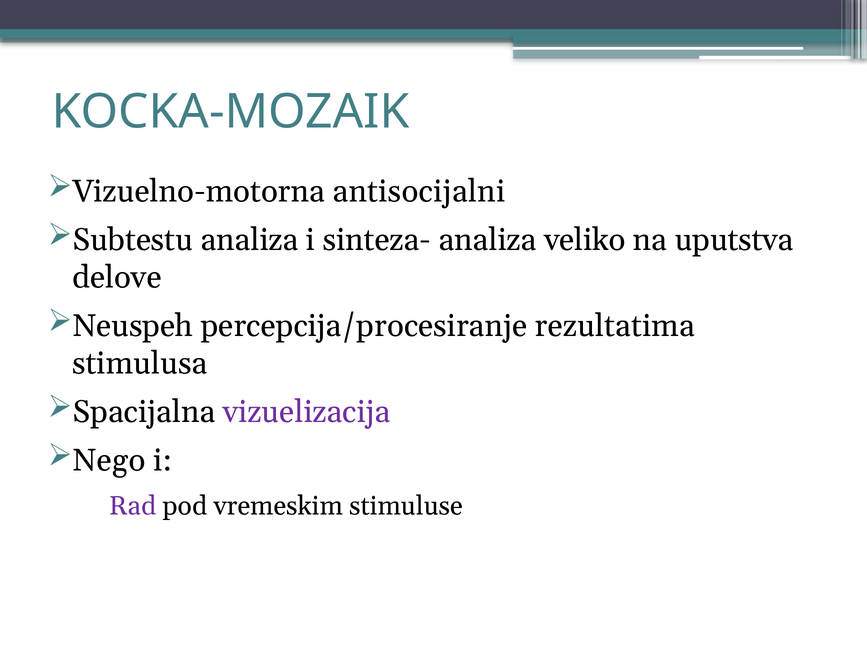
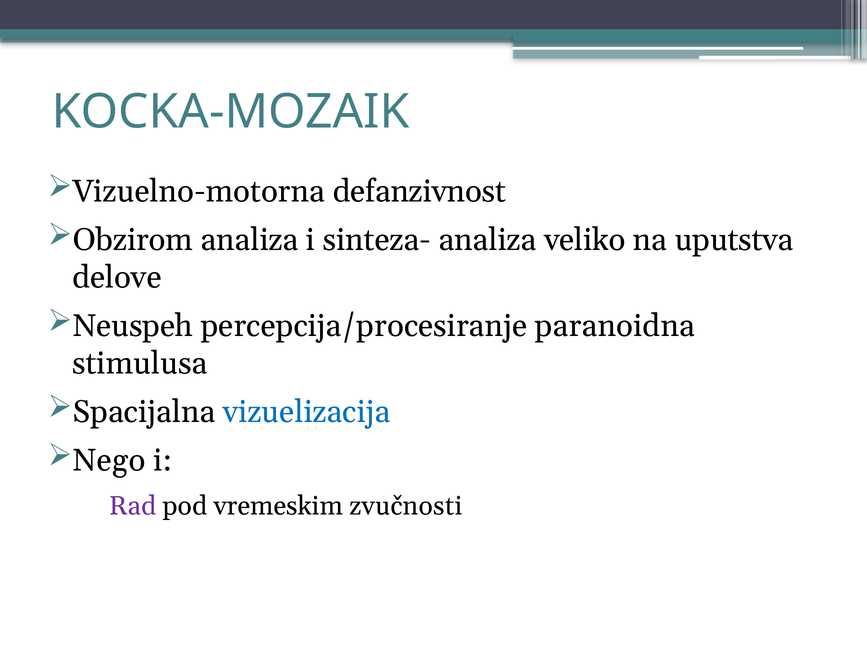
antisocijalni: antisocijalni -> defanzivnost
Subtestu: Subtestu -> Obzirom
rezultatima: rezultatima -> paranoidna
vizuelizacija colour: purple -> blue
stimuluse: stimuluse -> zvučnosti
